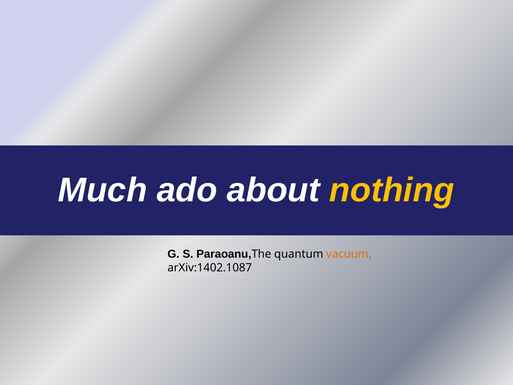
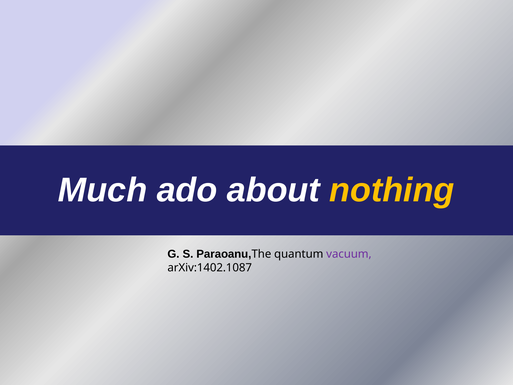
vacuum colour: orange -> purple
